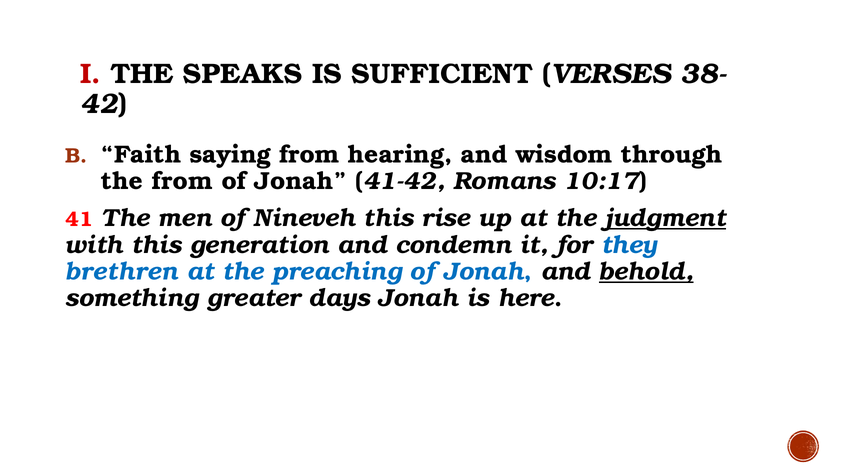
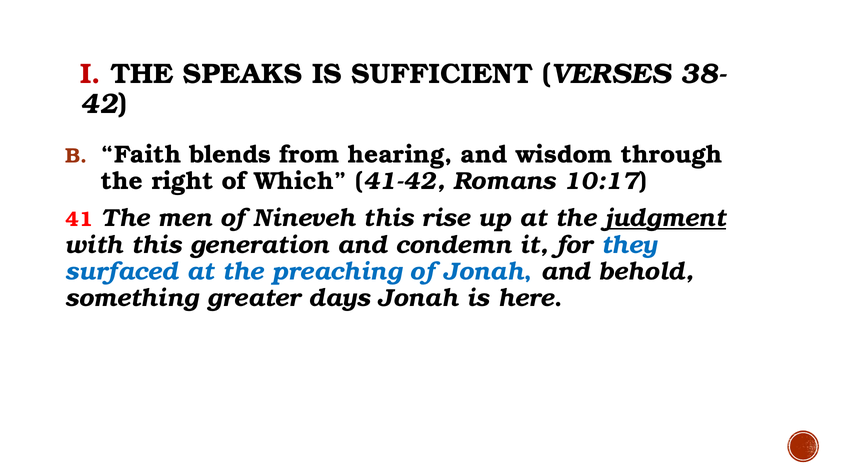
saying: saying -> blends
the from: from -> right
Jonah at (301, 181): Jonah -> Which
brethren: brethren -> surfaced
behold underline: present -> none
